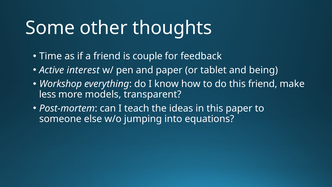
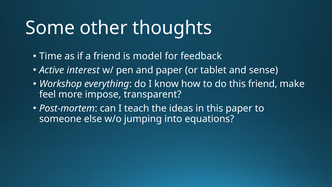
couple: couple -> model
being: being -> sense
less: less -> feel
models: models -> impose
